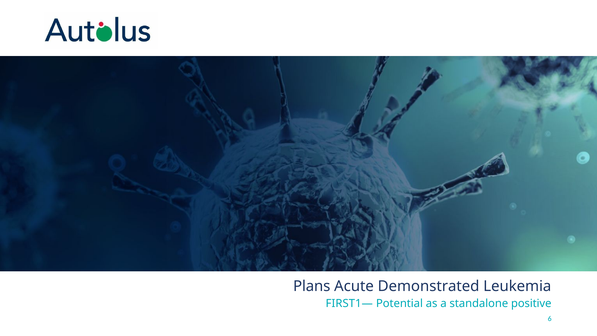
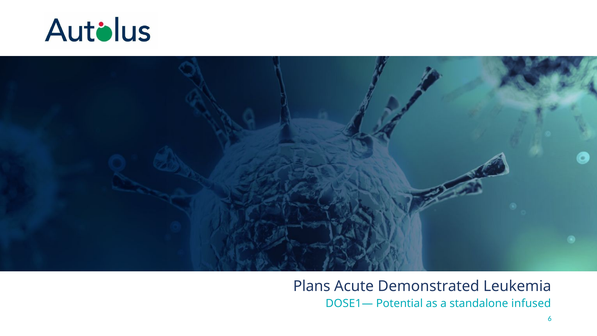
FIRST1—: FIRST1— -> DOSE1—
positive: positive -> infused
